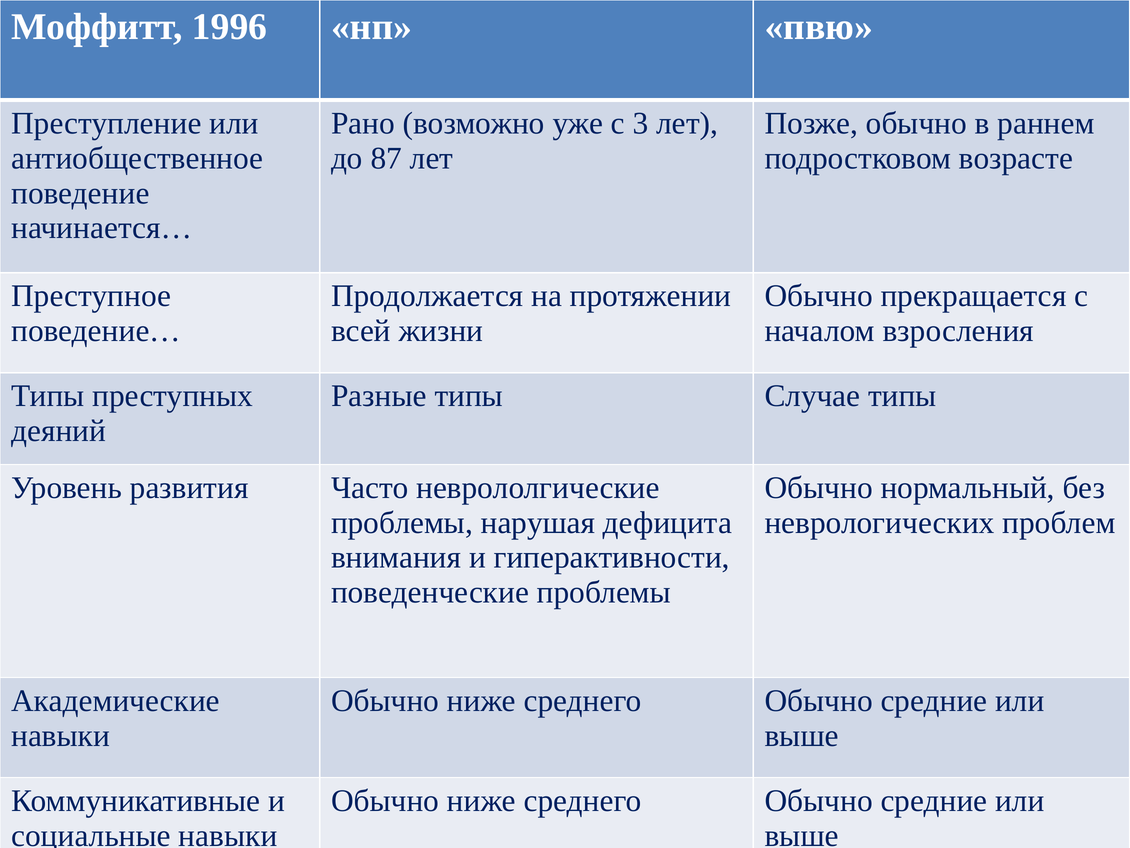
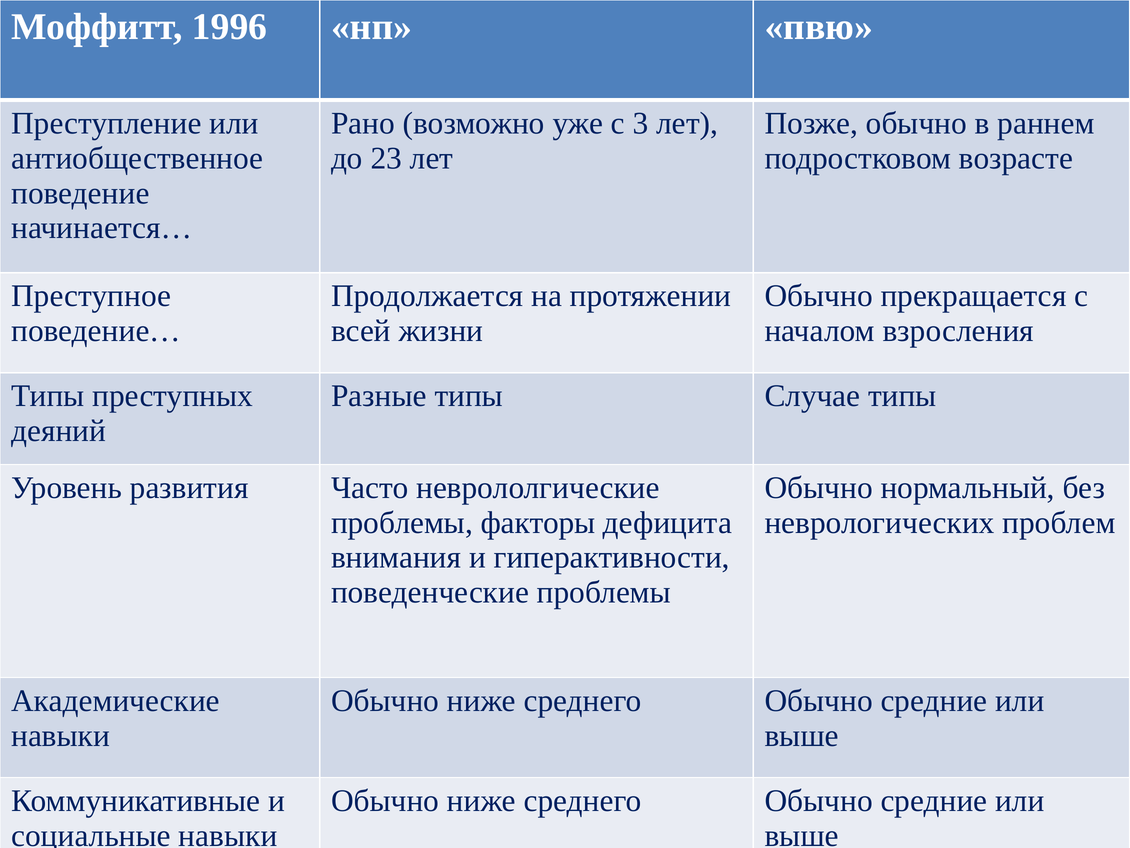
87: 87 -> 23
нарушая: нарушая -> факторы
